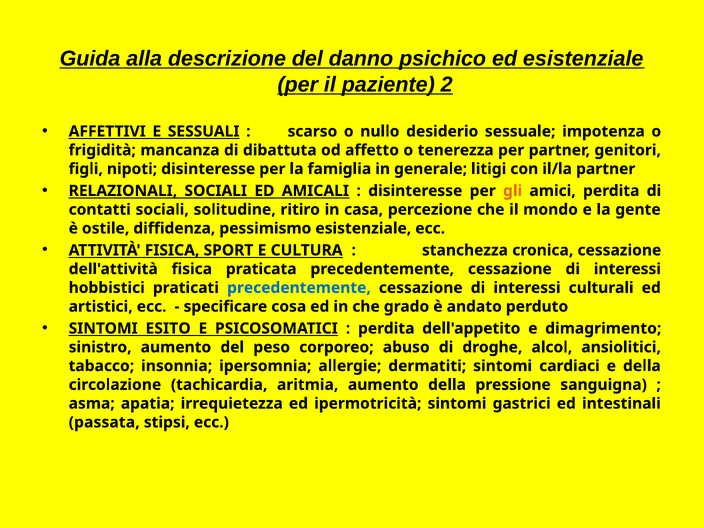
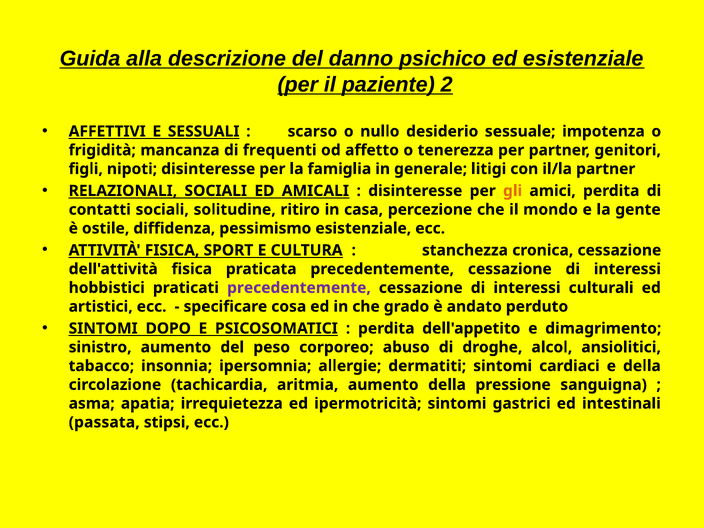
dibattuta: dibattuta -> frequenti
precedentemente at (299, 288) colour: blue -> purple
ESITO: ESITO -> DOPO
